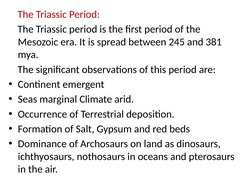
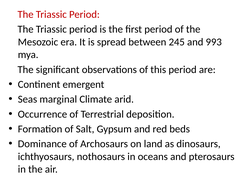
381: 381 -> 993
